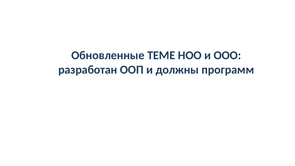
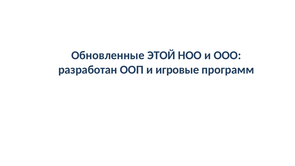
ТЕМЕ: ТЕМЕ -> ЭТОЙ
должны: должны -> игровые
